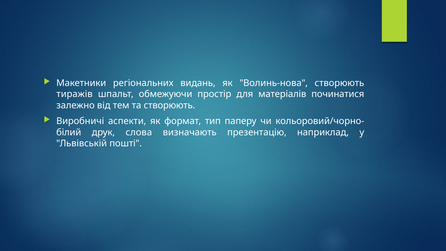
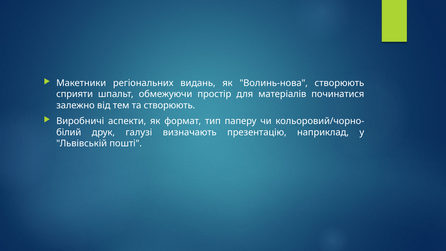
тиражів: тиражів -> сприяти
слова: слова -> галузі
